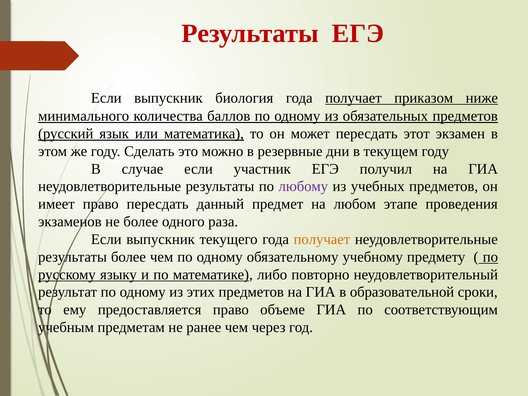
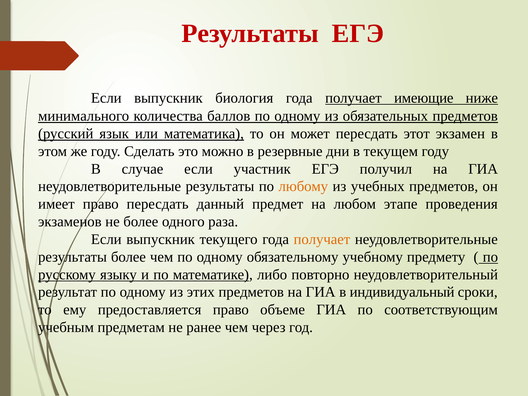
приказом: приказом -> имеющие
любому colour: purple -> orange
образовательной: образовательной -> индивидуальный
